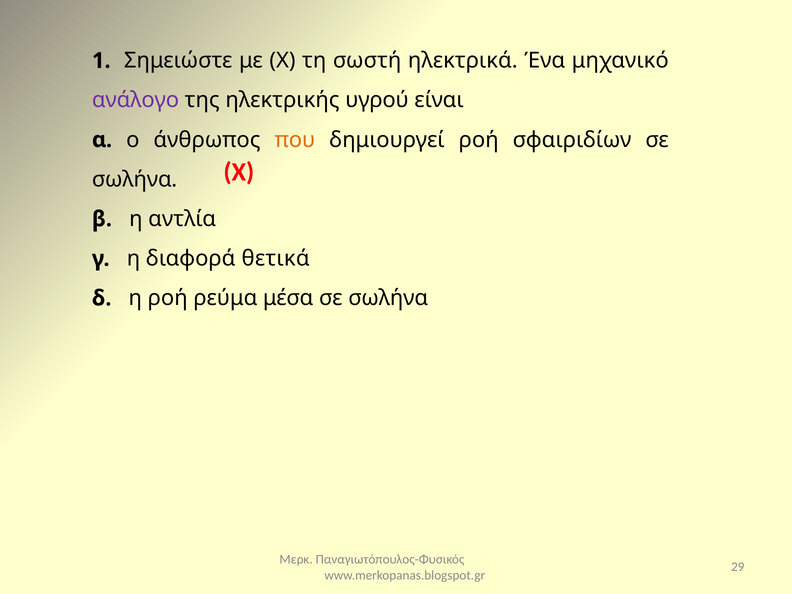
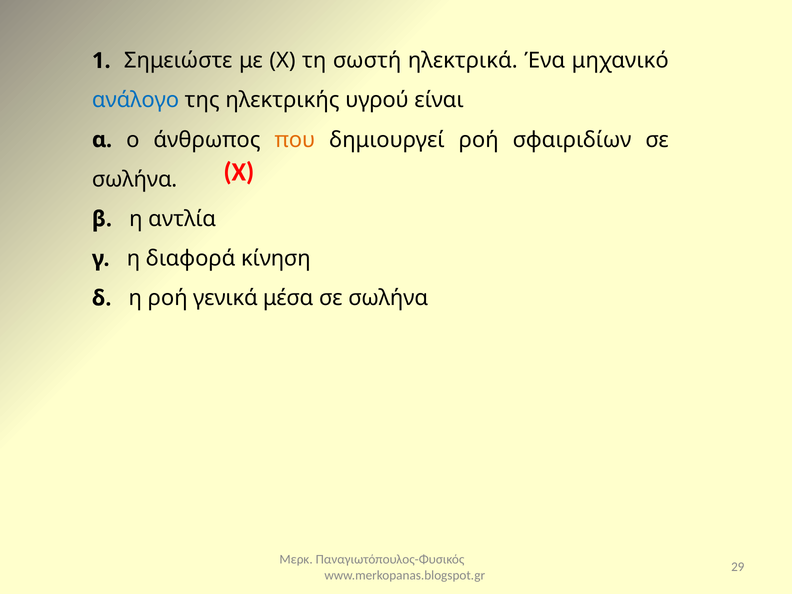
ανάλογο colour: purple -> blue
θετικά: θετικά -> κίνηση
ρεύμα: ρεύμα -> γενικά
